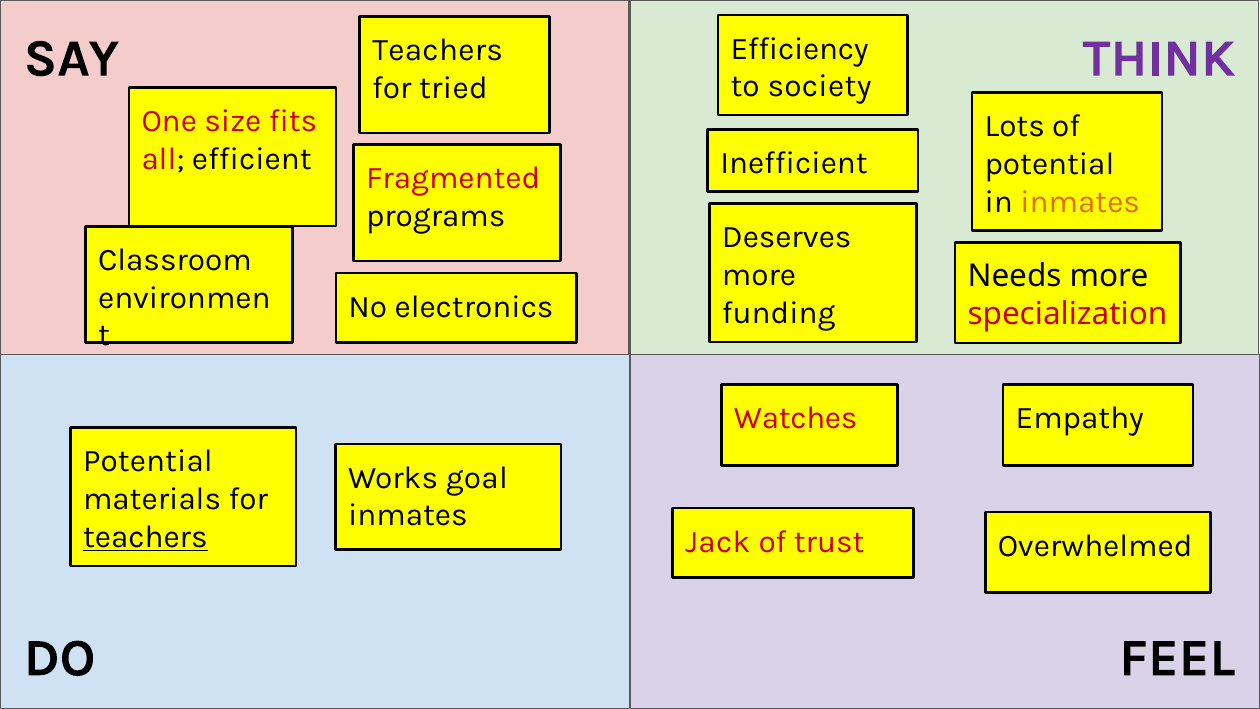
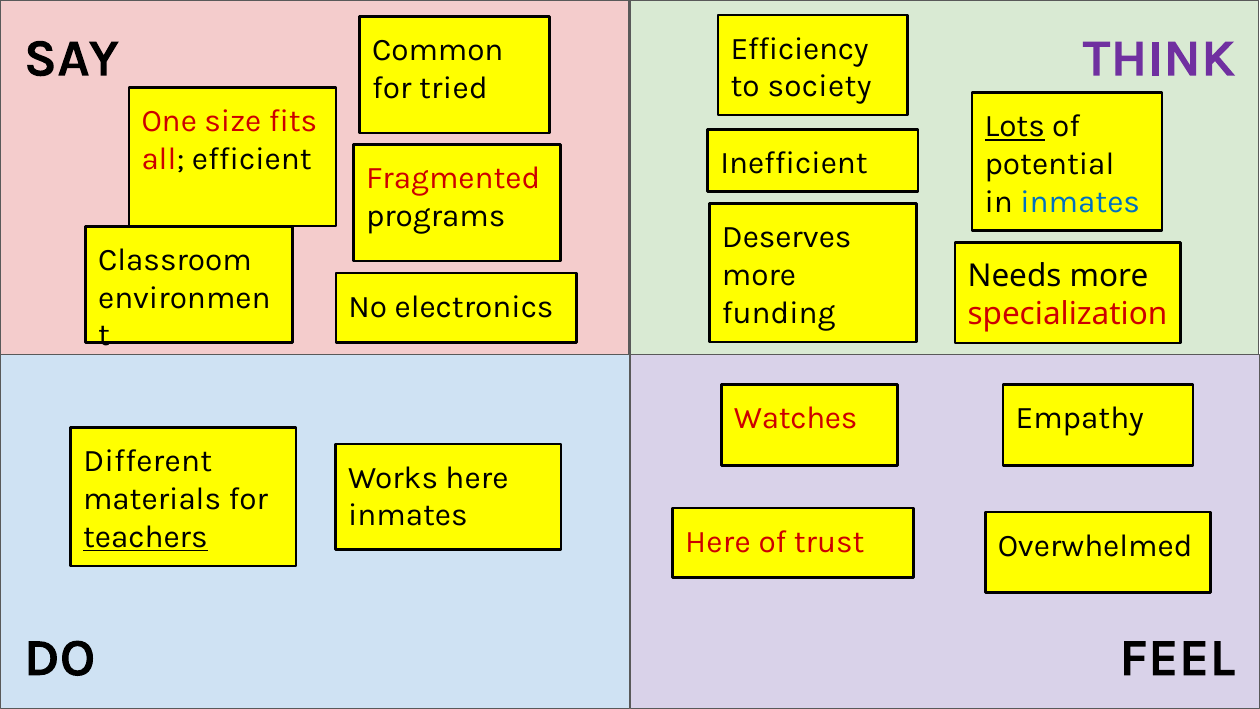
Teachers at (438, 50): Teachers -> Common
Lots underline: none -> present
inmates at (1080, 202) colour: orange -> blue
Potential at (148, 461): Potential -> Different
Works goal: goal -> here
Jack at (718, 542): Jack -> Here
